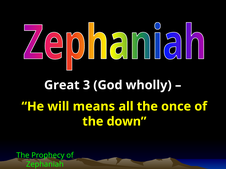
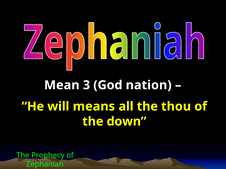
Great: Great -> Mean
wholly: wholly -> nation
once: once -> thou
